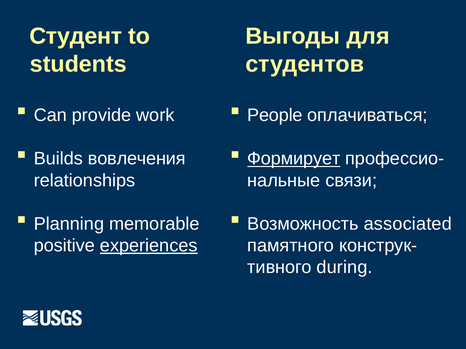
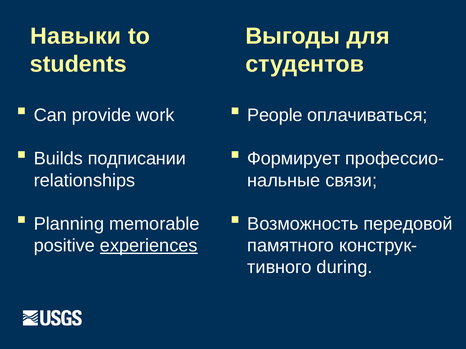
Студент: Студент -> Навыки
вовлечения: вовлечения -> подписании
Формирует underline: present -> none
associated: associated -> передовой
